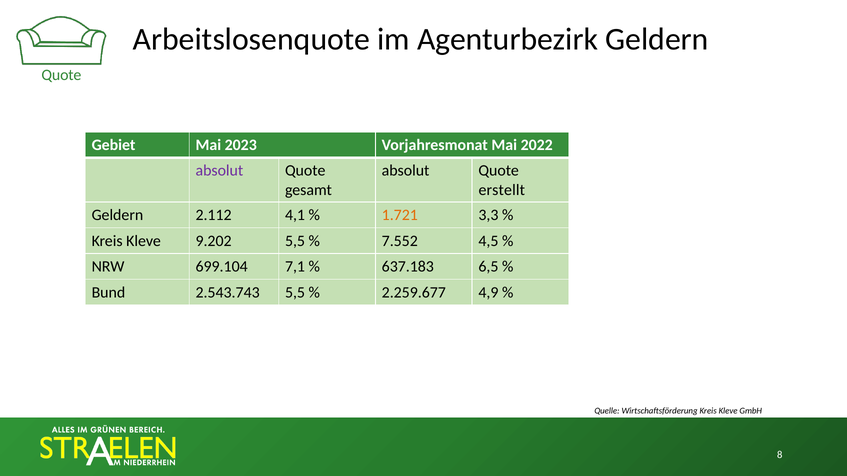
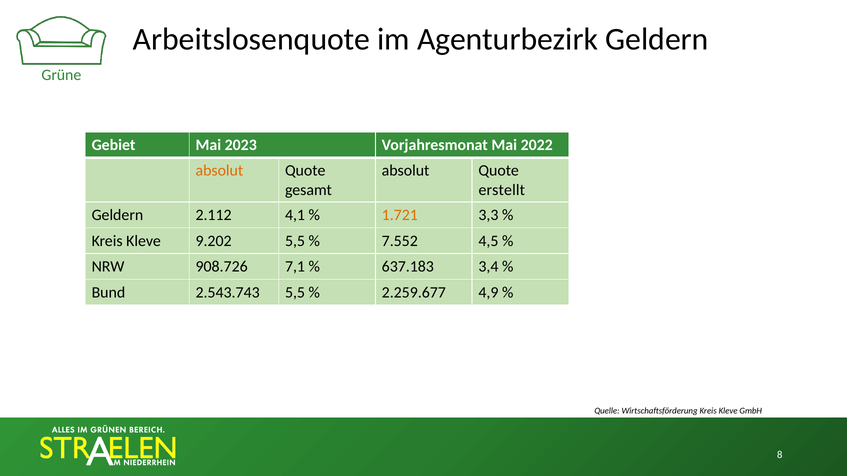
Quote at (61, 75): Quote -> Grüne
absolut at (219, 171) colour: purple -> orange
699.104: 699.104 -> 908.726
6,5: 6,5 -> 3,4
